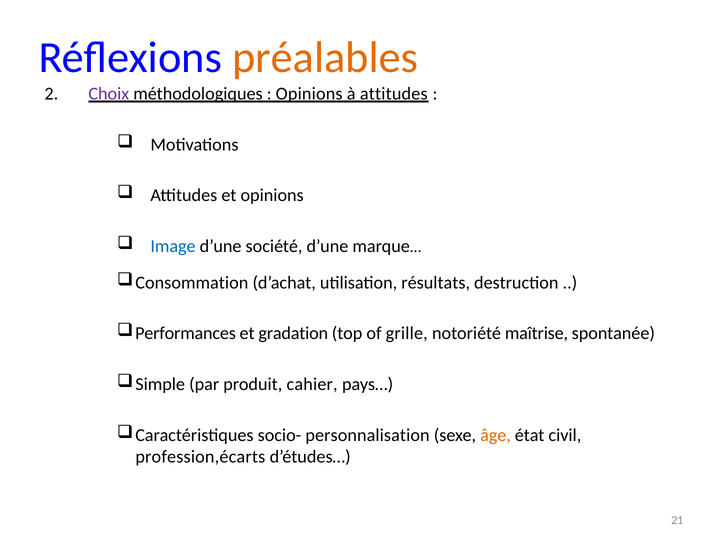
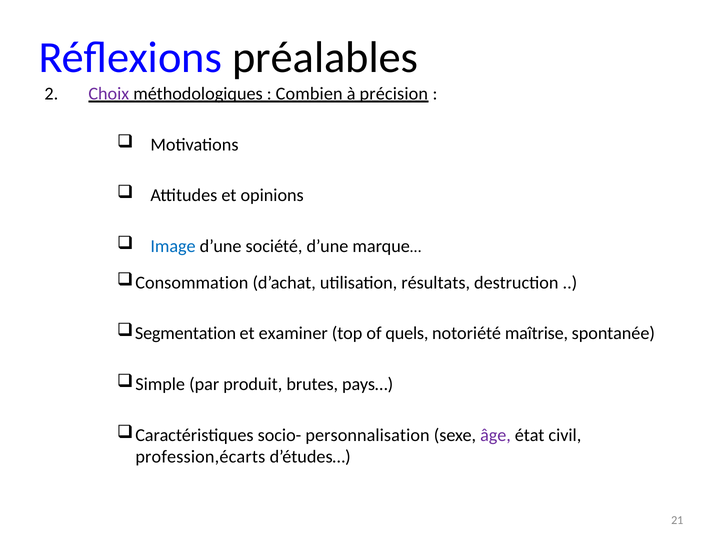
préalables colour: orange -> black
Opinions at (309, 94): Opinions -> Combien
à attitudes: attitudes -> précision
Performances: Performances -> Segmentation
gradation: gradation -> examiner
grille: grille -> quels
cahier: cahier -> brutes
âge colour: orange -> purple
